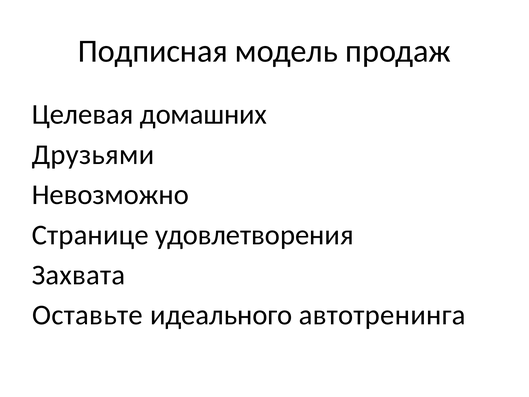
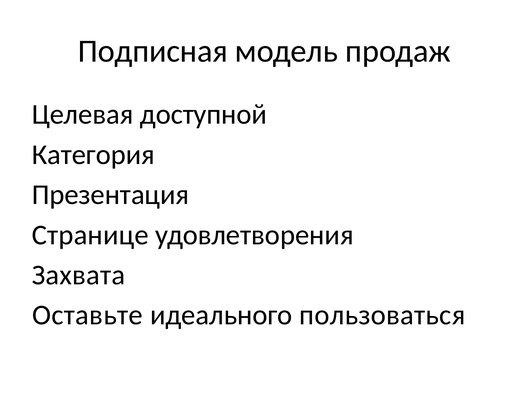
домашних: домашних -> доступной
Друзьями: Друзьями -> Категория
Невозможно: Невозможно -> Презентация
автотренинга: автотренинга -> пользоваться
